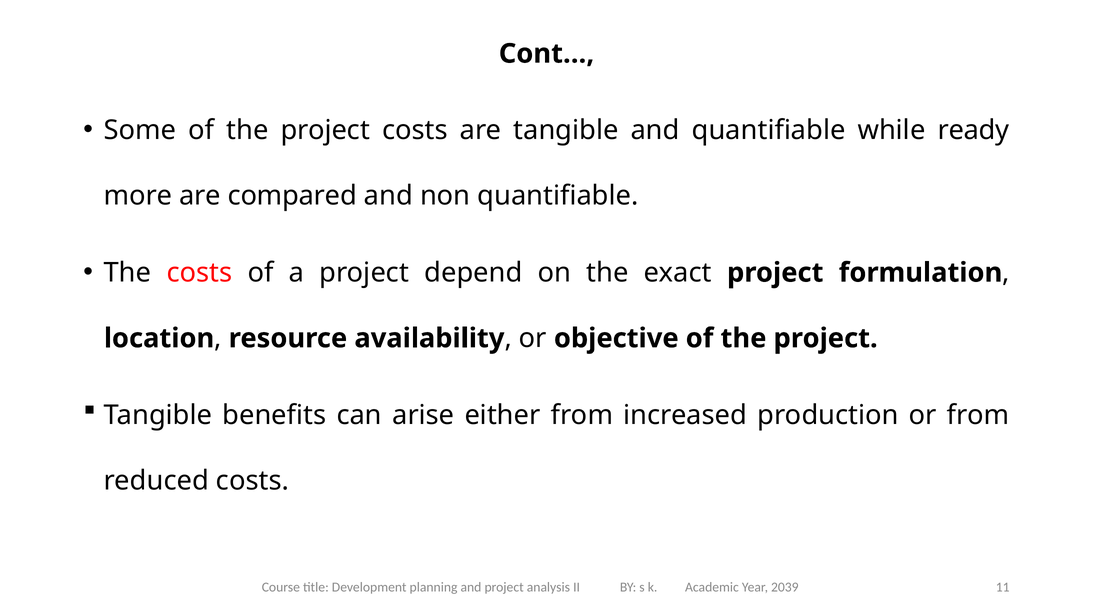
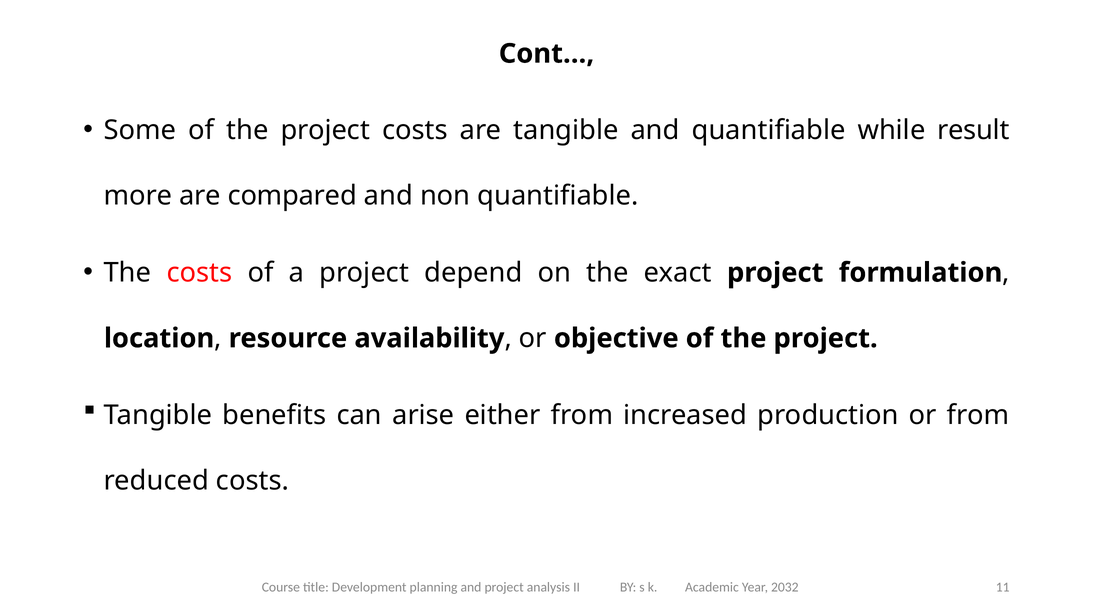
ready: ready -> result
2039: 2039 -> 2032
